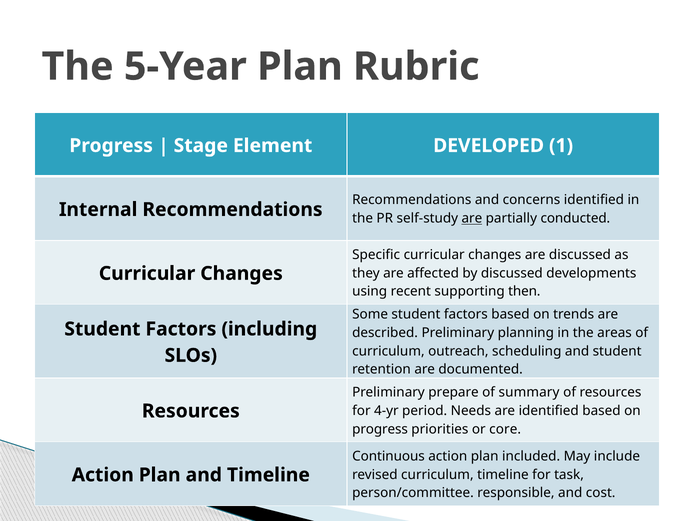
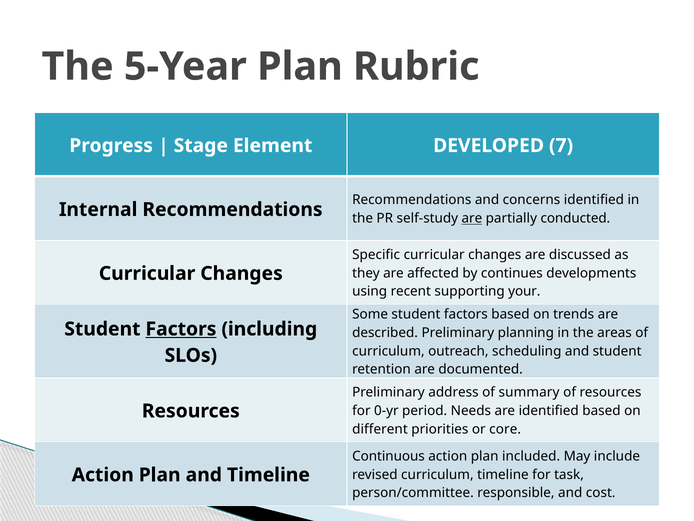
1: 1 -> 7
by discussed: discussed -> continues
then: then -> your
Factors at (181, 329) underline: none -> present
prepare: prepare -> address
4-yr: 4-yr -> 0-yr
progress at (380, 429): progress -> different
